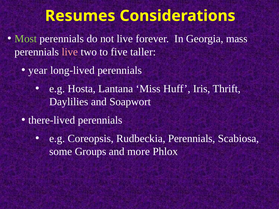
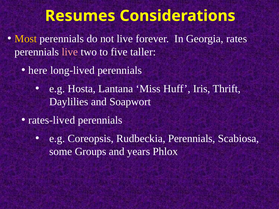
Most colour: light green -> yellow
mass: mass -> rates
year: year -> here
there-lived: there-lived -> rates-lived
more: more -> years
